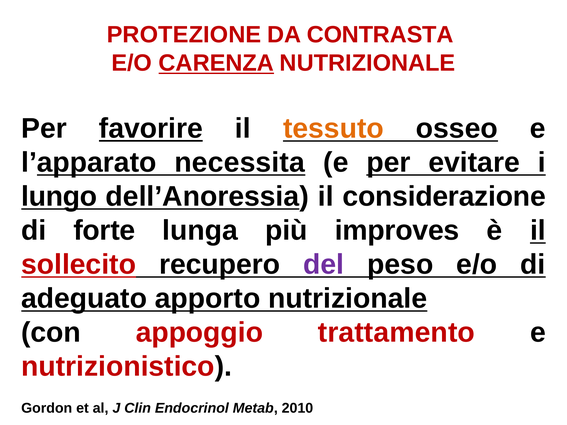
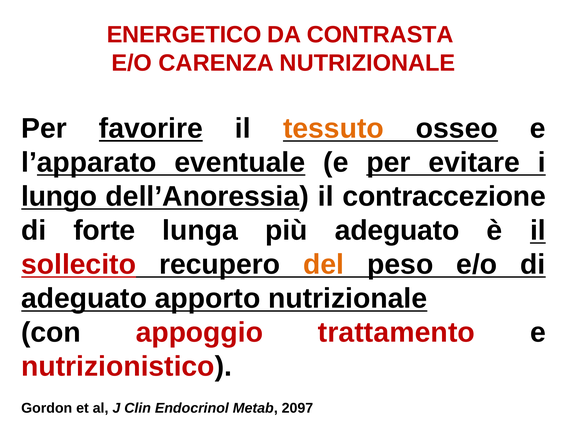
PROTEZIONE: PROTEZIONE -> ENERGETICO
CARENZA underline: present -> none
necessita: necessita -> eventuale
considerazione: considerazione -> contraccezione
più improves: improves -> adeguato
del colour: purple -> orange
2010: 2010 -> 2097
